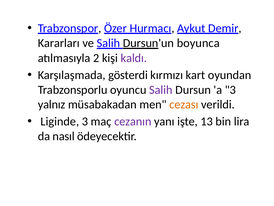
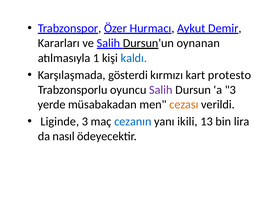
boyunca: boyunca -> oynanan
2: 2 -> 1
kaldı colour: purple -> blue
oyundan: oyundan -> protesto
yalnız: yalnız -> yerde
cezanın colour: purple -> blue
işte: işte -> ikili
